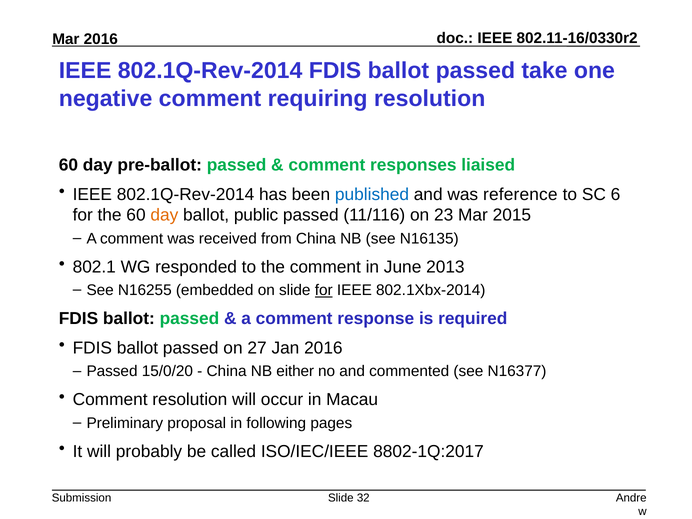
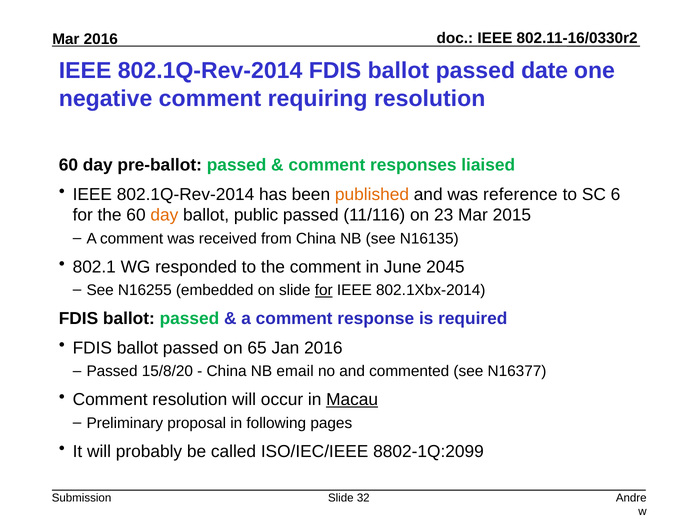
take: take -> date
published colour: blue -> orange
2013: 2013 -> 2045
27: 27 -> 65
15/0/20: 15/0/20 -> 15/8/20
either: either -> email
Macau underline: none -> present
8802-1Q:2017: 8802-1Q:2017 -> 8802-1Q:2099
